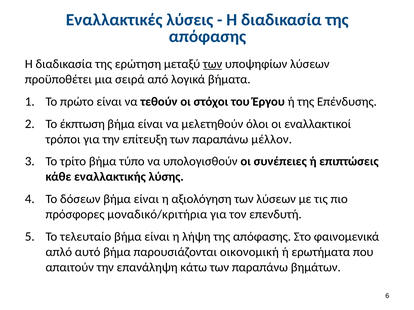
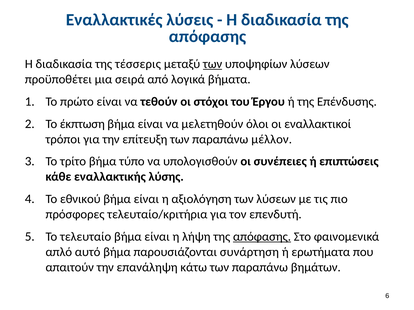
ερώτηση: ερώτηση -> τέσσερις
δόσεων: δόσεων -> εθνικού
μοναδικό/κριτήρια: μοναδικό/κριτήρια -> τελευταίο/κριτήρια
απόφασης at (262, 237) underline: none -> present
οικονομική: οικονομική -> συνάρτηση
